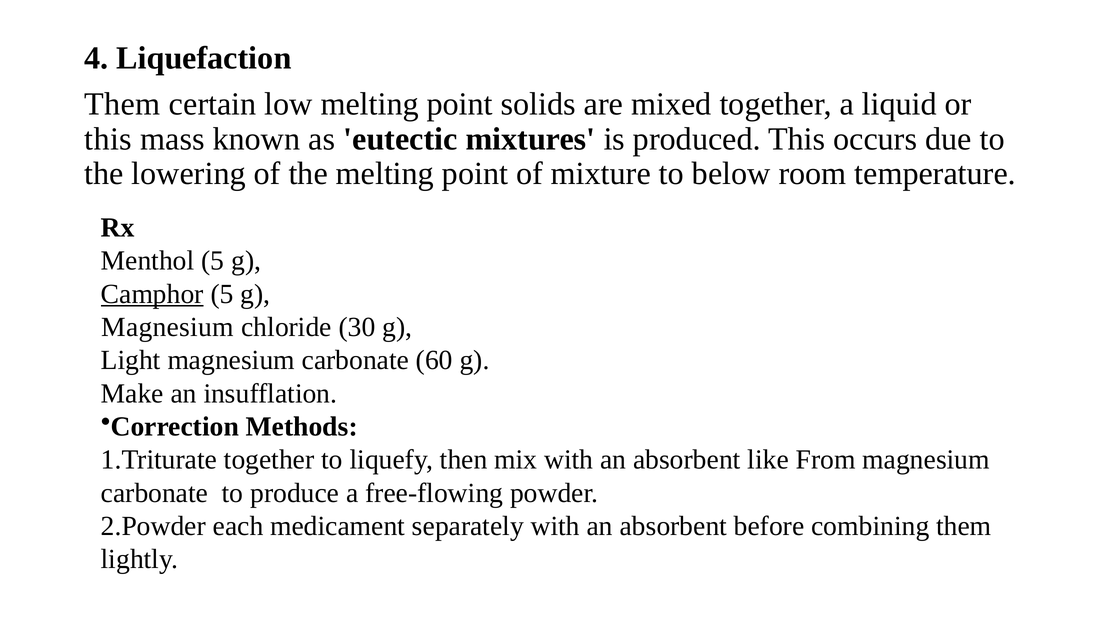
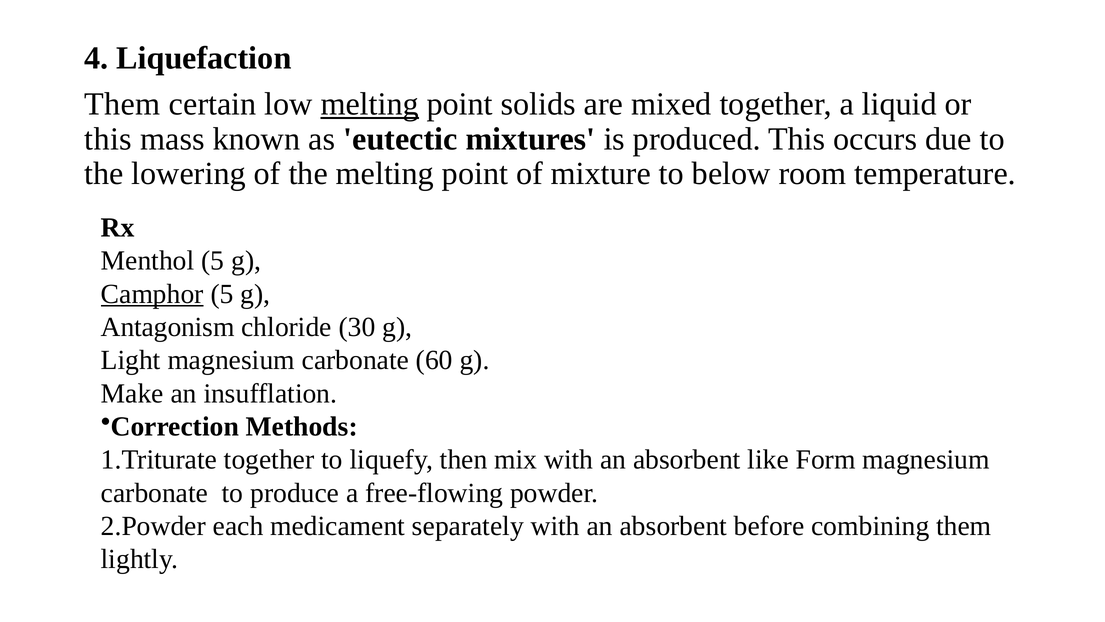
melting at (370, 104) underline: none -> present
Magnesium at (167, 327): Magnesium -> Antagonism
From: From -> Form
